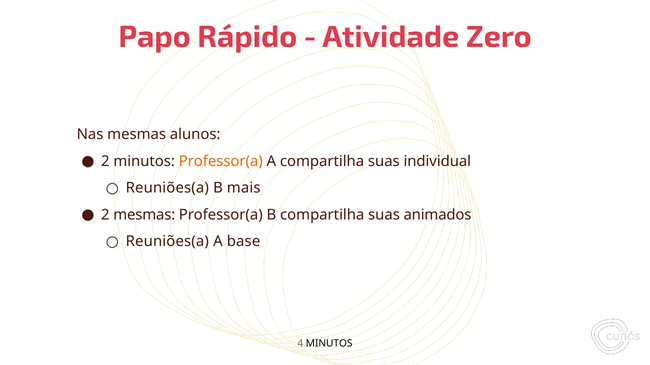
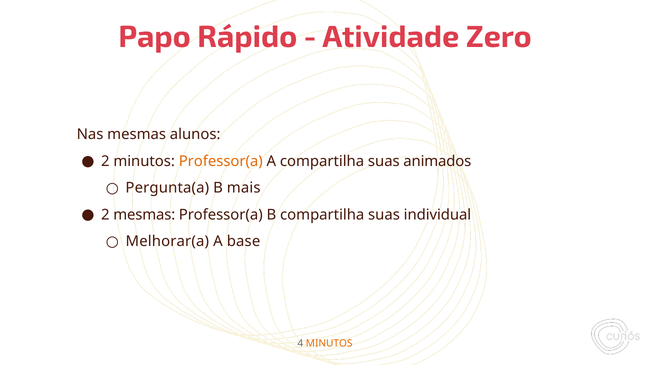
individual: individual -> animados
Reuniões(a at (167, 188): Reuniões(a -> Pergunta(a
animados: animados -> individual
Reuniões(a at (167, 242): Reuniões(a -> Melhorar(a
MINUTOS at (329, 344) colour: black -> orange
